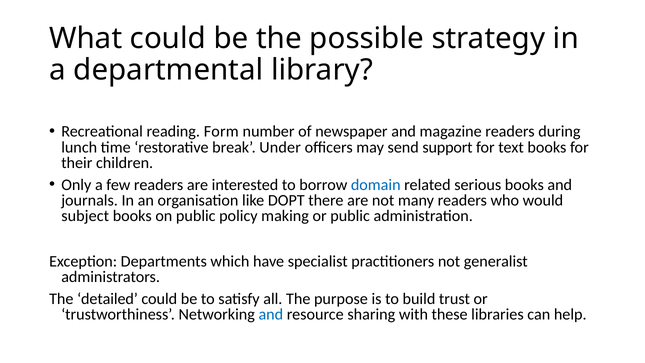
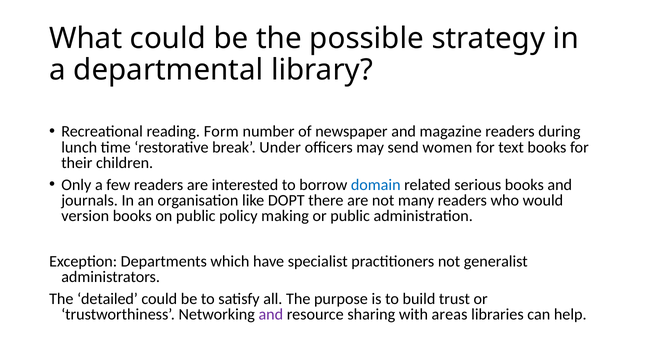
support: support -> women
subject: subject -> version
and at (271, 314) colour: blue -> purple
these: these -> areas
